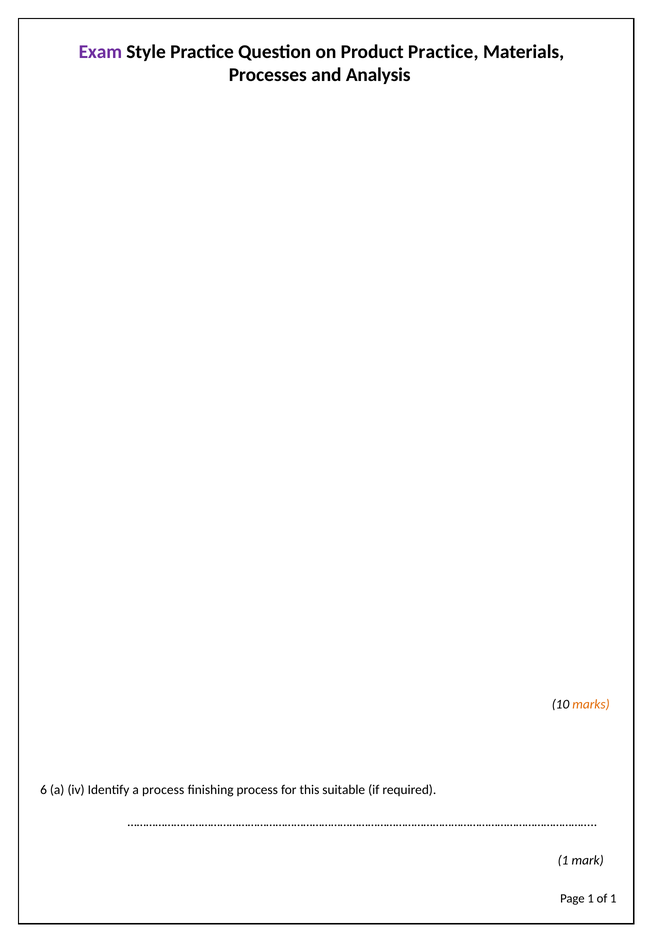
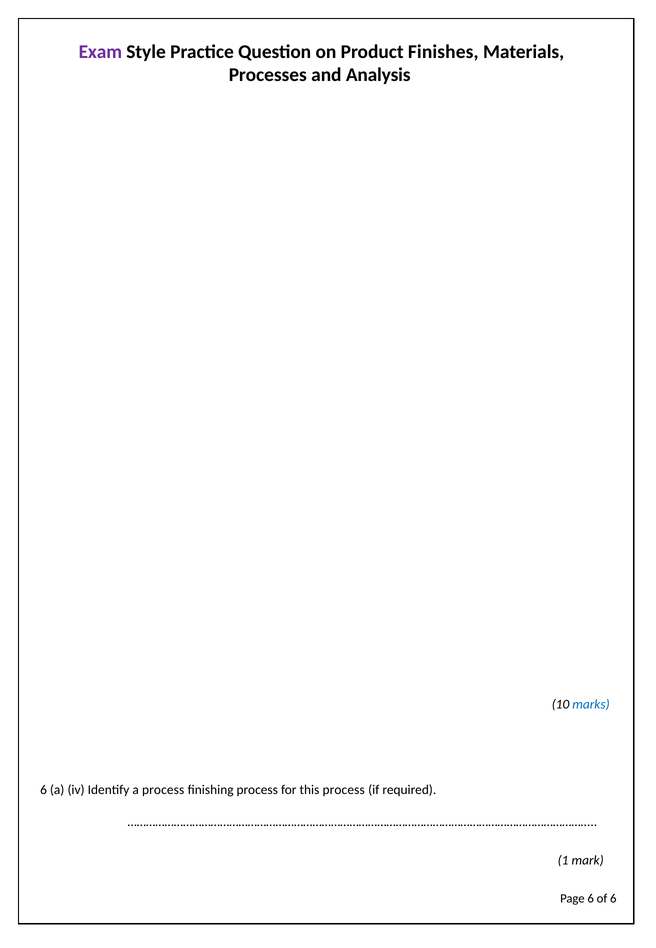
Product Practice: Practice -> Finishes
marks colour: orange -> blue
this suitable: suitable -> process
Page 1: 1 -> 6
of 1: 1 -> 6
